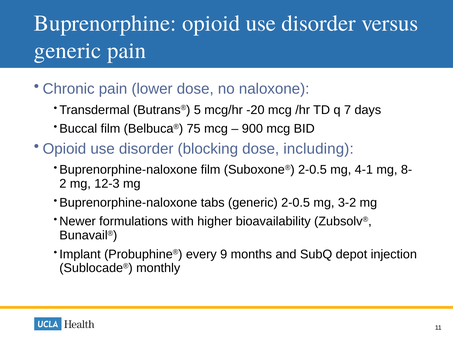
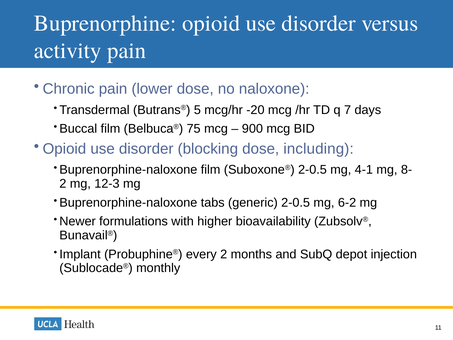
generic at (68, 51): generic -> activity
3-2: 3-2 -> 6-2
every 9: 9 -> 2
